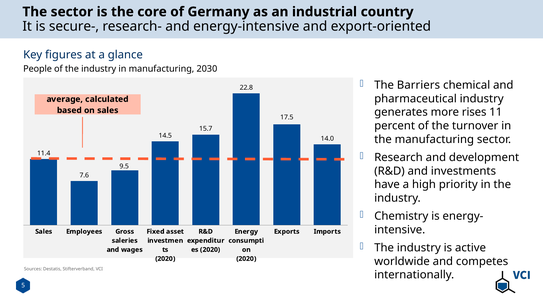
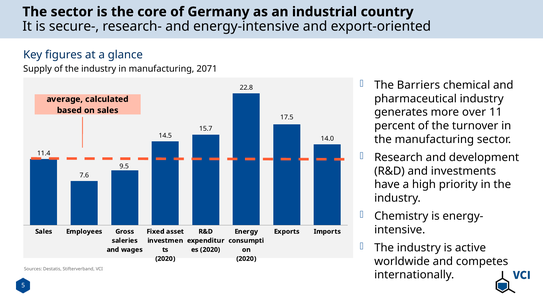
People: People -> Supply
2030: 2030 -> 2071
rises: rises -> over
